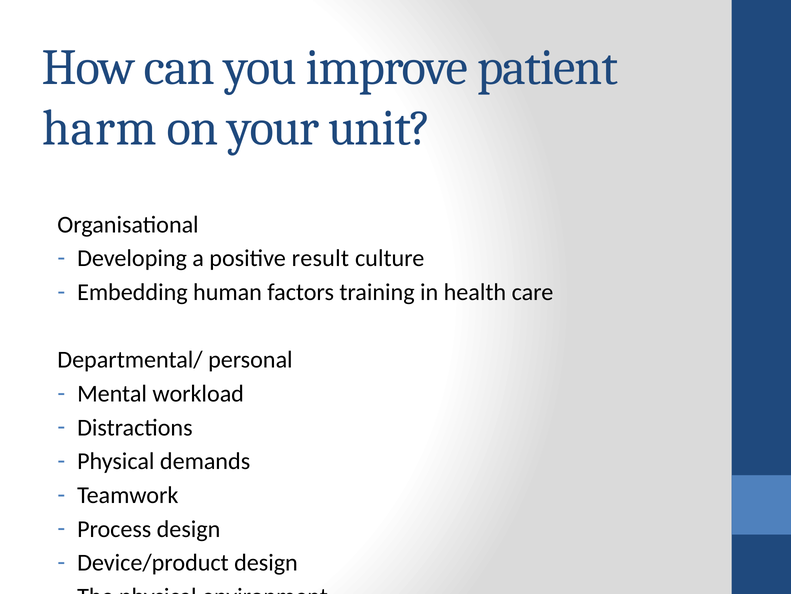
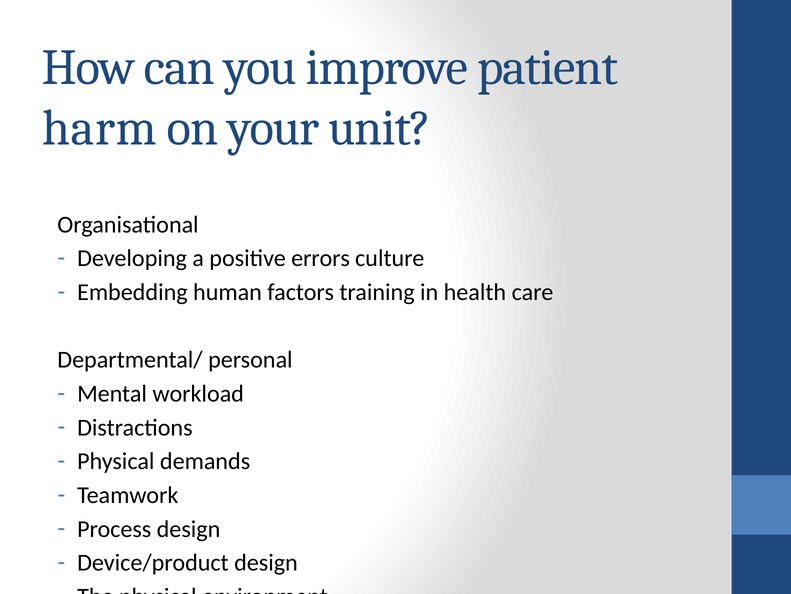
result: result -> errors
